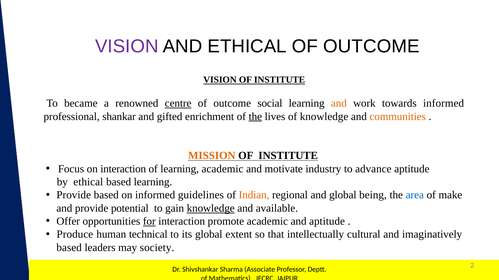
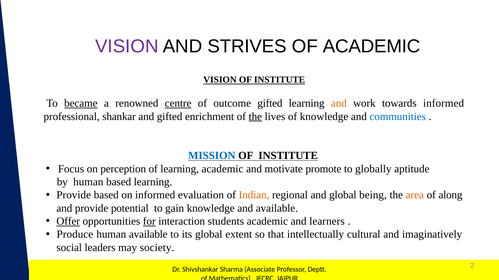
AND ETHICAL: ETHICAL -> STRIVES
OUTCOME at (371, 46): OUTCOME -> ACADEMIC
became underline: none -> present
outcome social: social -> gifted
communities colour: orange -> blue
MISSION colour: orange -> blue
on interaction: interaction -> perception
industry: industry -> promote
advance: advance -> globally
by ethical: ethical -> human
guidelines: guidelines -> evaluation
area colour: blue -> orange
make: make -> along
knowledge at (211, 209) underline: present -> none
Offer underline: none -> present
promote: promote -> students
and aptitude: aptitude -> learners
human technical: technical -> available
based at (69, 248): based -> social
